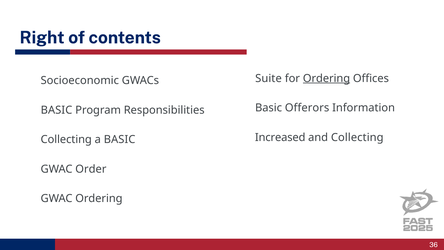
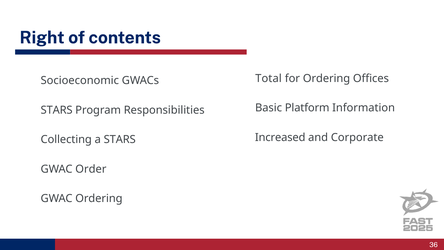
Suite: Suite -> Total
Ordering at (327, 78) underline: present -> none
Offerors: Offerors -> Platform
BASIC at (56, 110): BASIC -> STARS
and Collecting: Collecting -> Corporate
a BASIC: BASIC -> STARS
